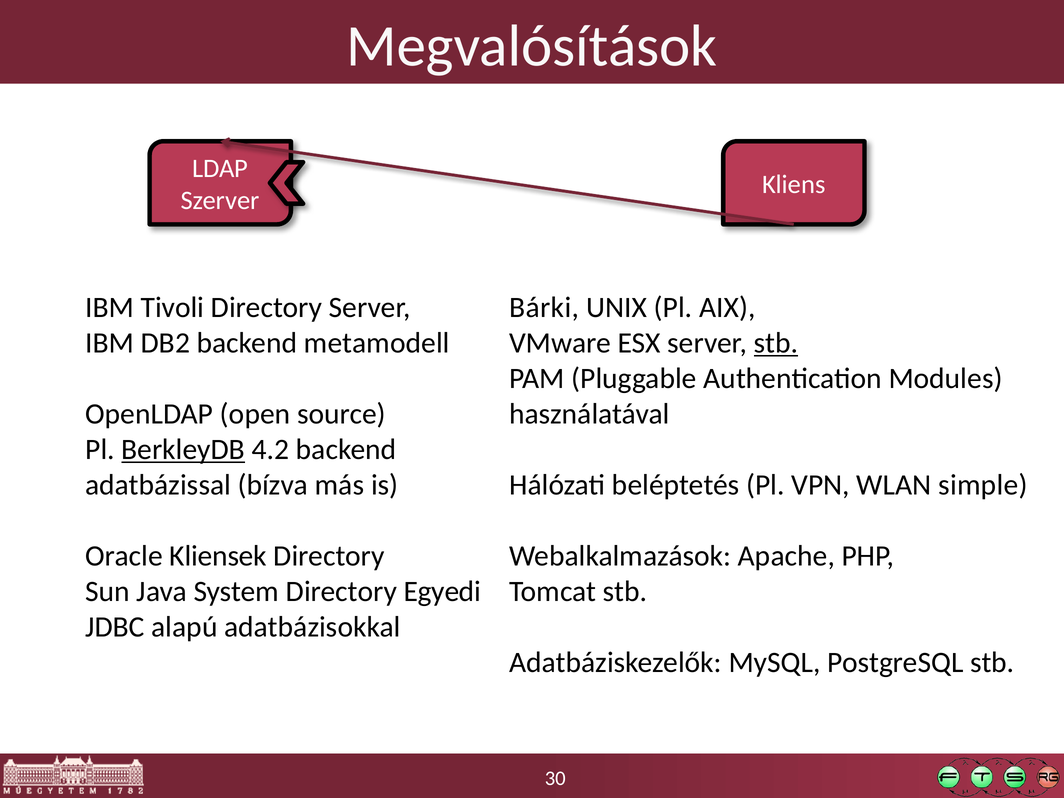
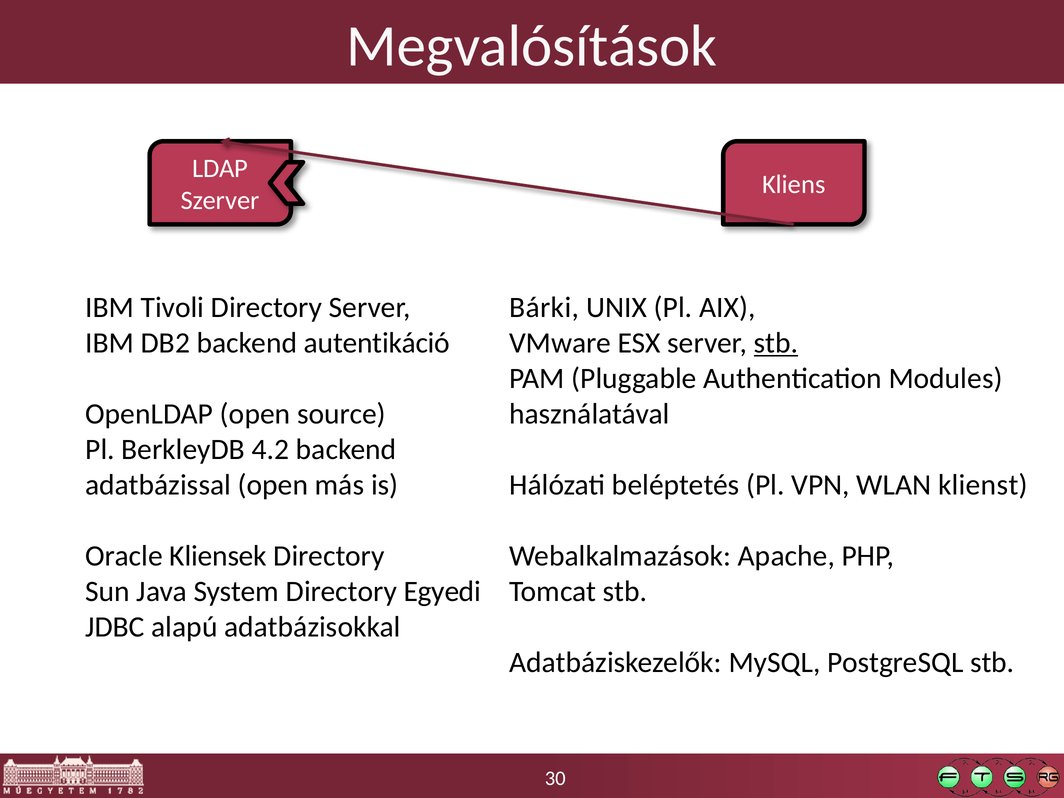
metamodell: metamodell -> autentikáció
BerkleyDB underline: present -> none
adatbázissal bízva: bízva -> open
simple: simple -> klienst
